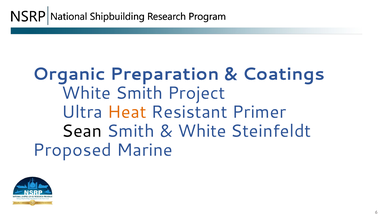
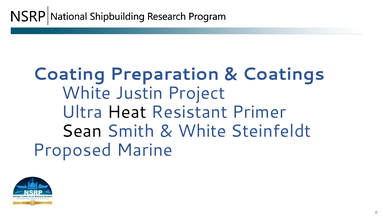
Organic: Organic -> Coating
White Smith: Smith -> Justin
Heat colour: orange -> black
